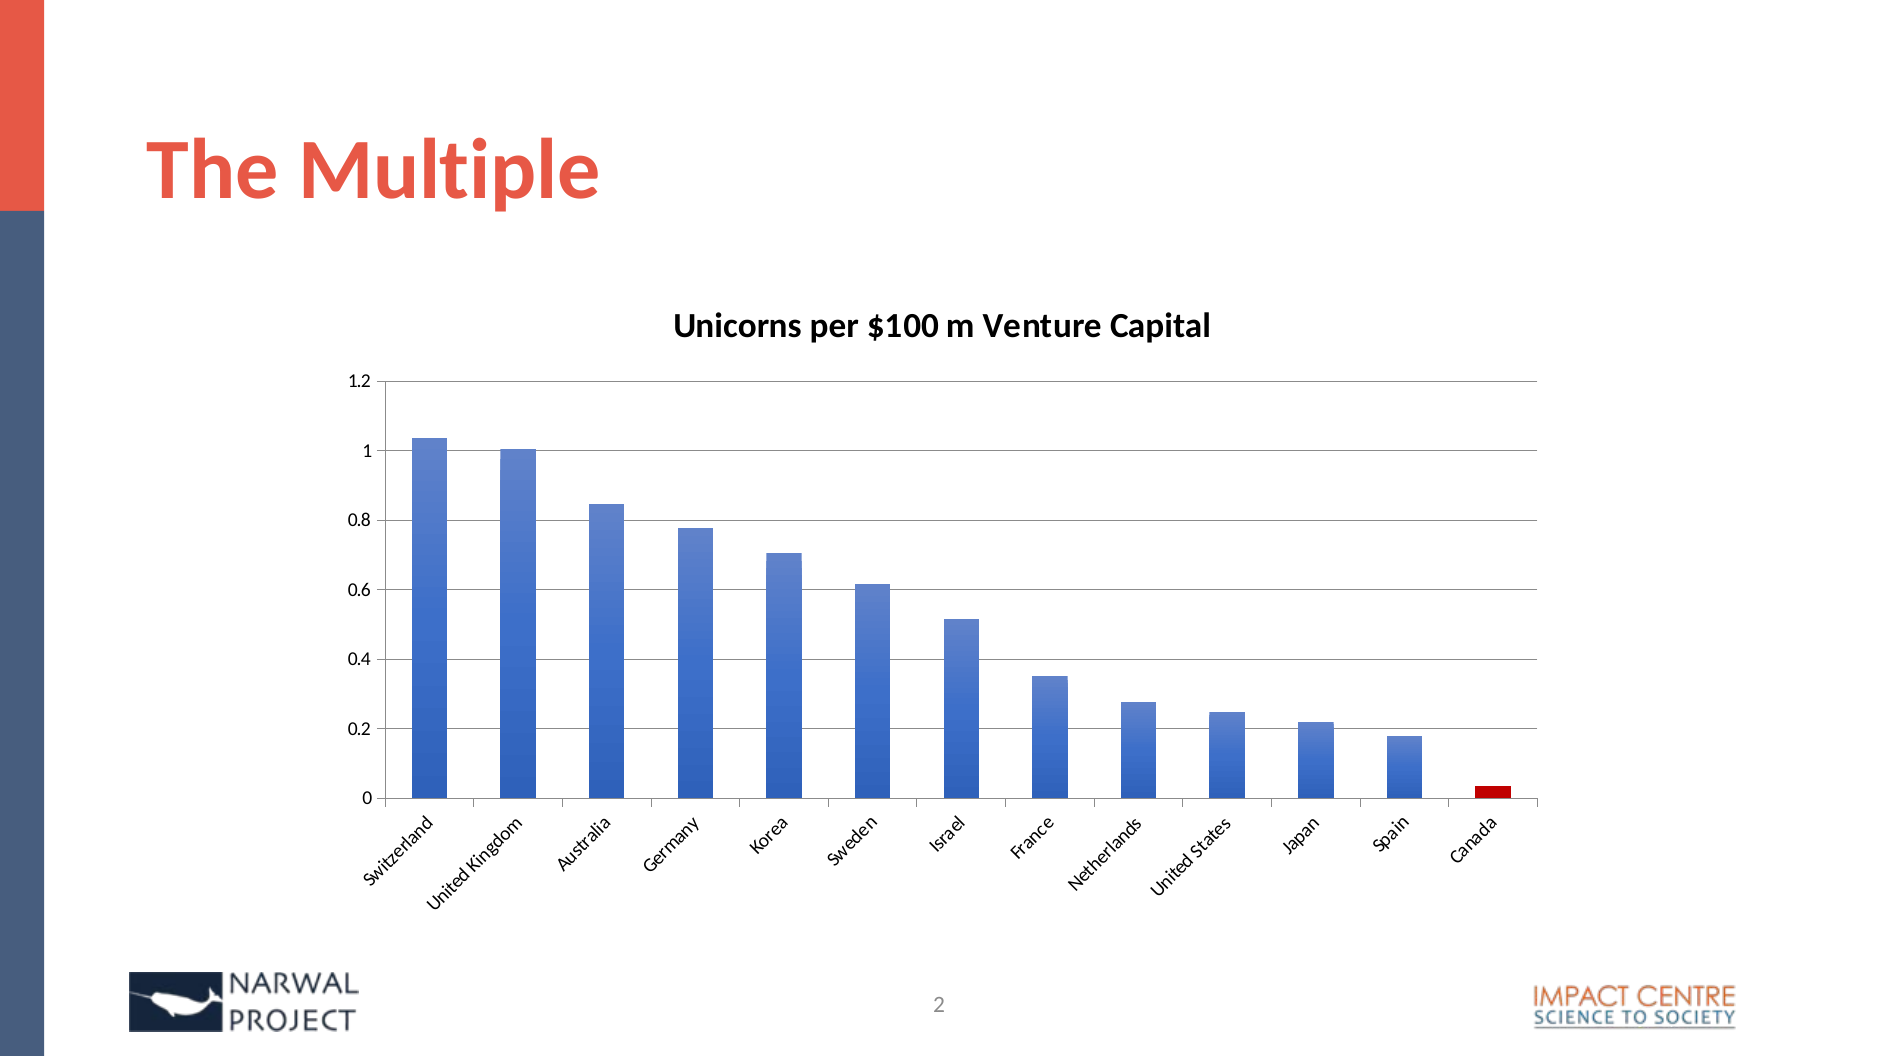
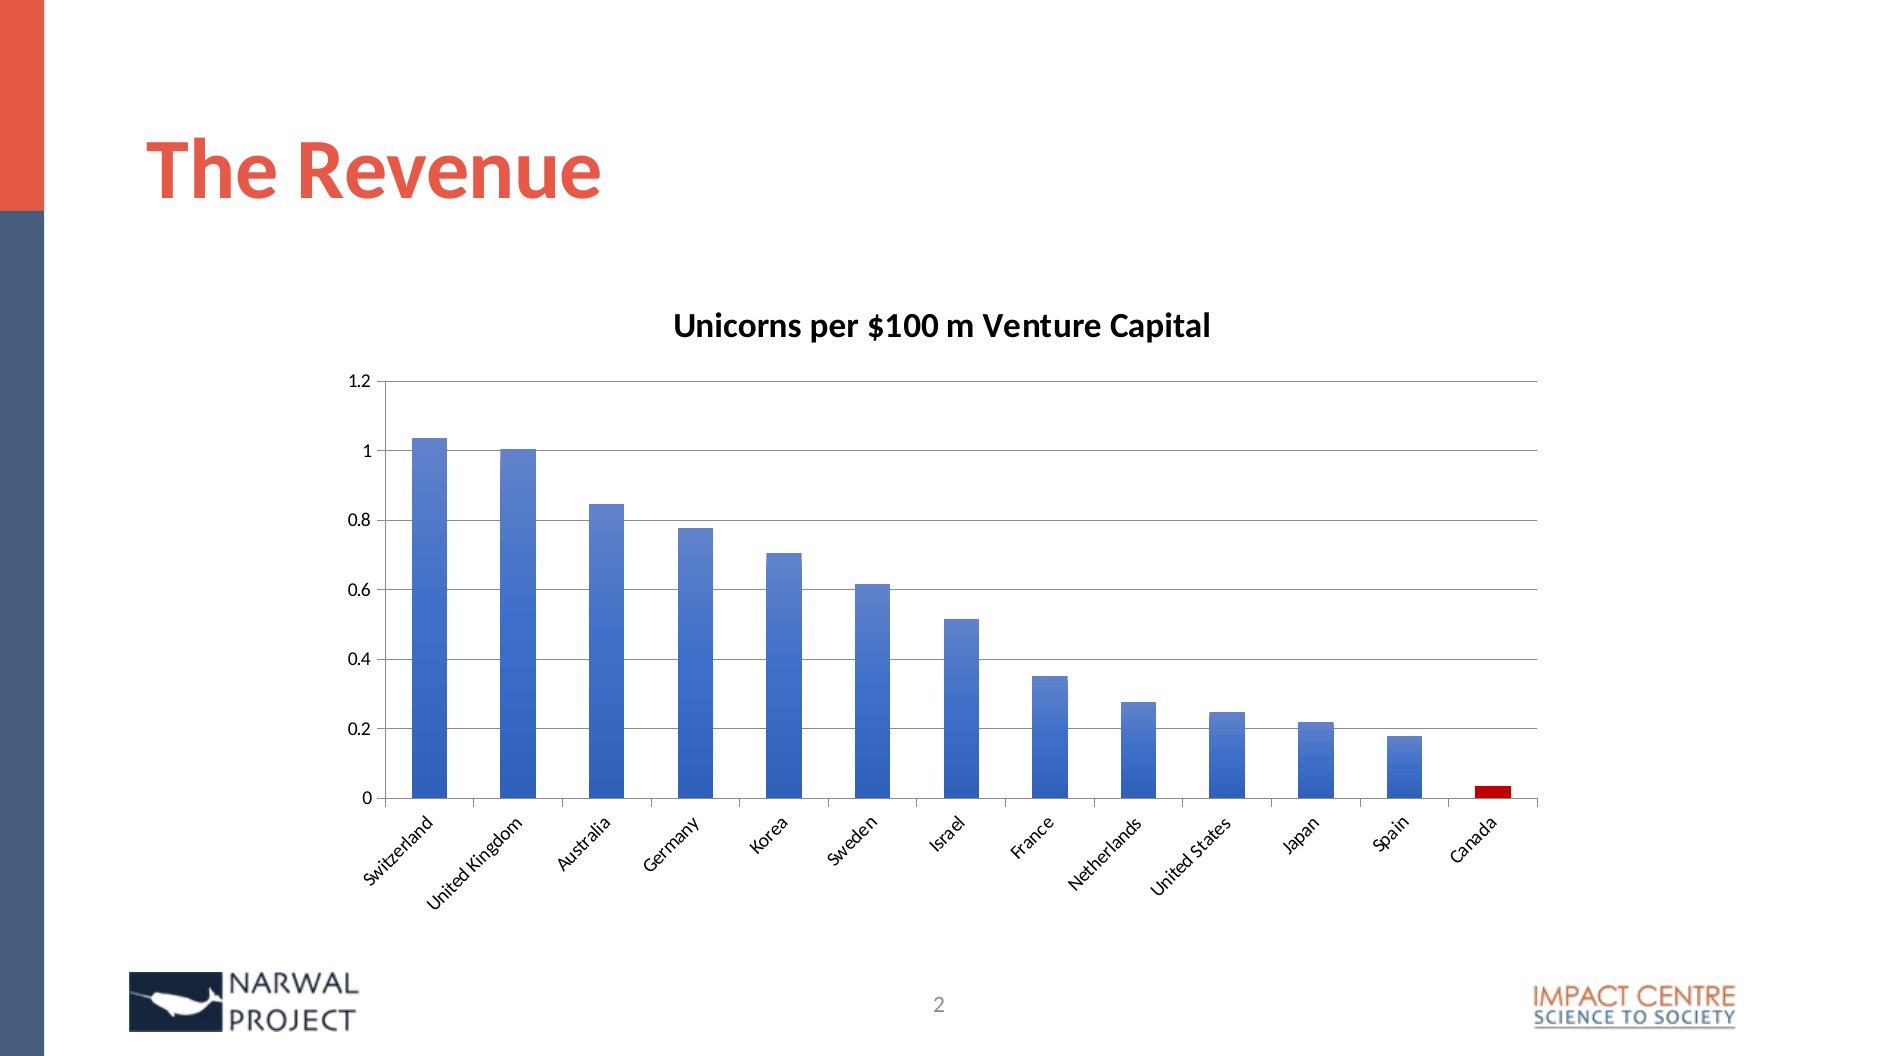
Multiple: Multiple -> Revenue
